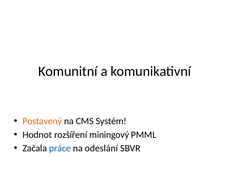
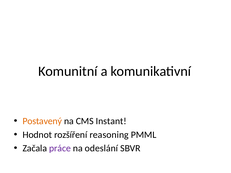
Systém: Systém -> Instant
miningový: miningový -> reasoning
práce colour: blue -> purple
